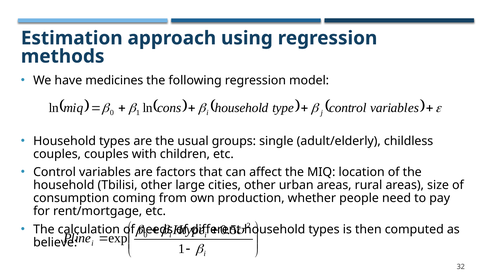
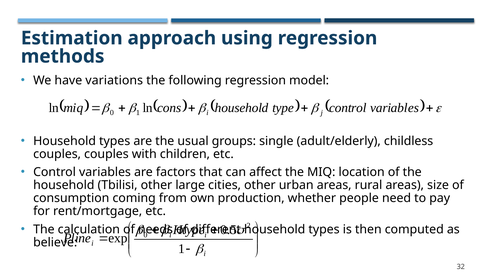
medicines: medicines -> variations
